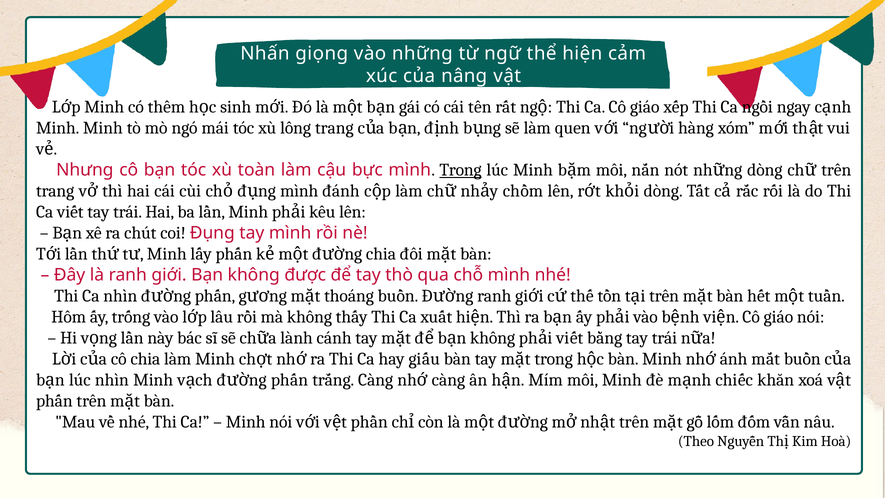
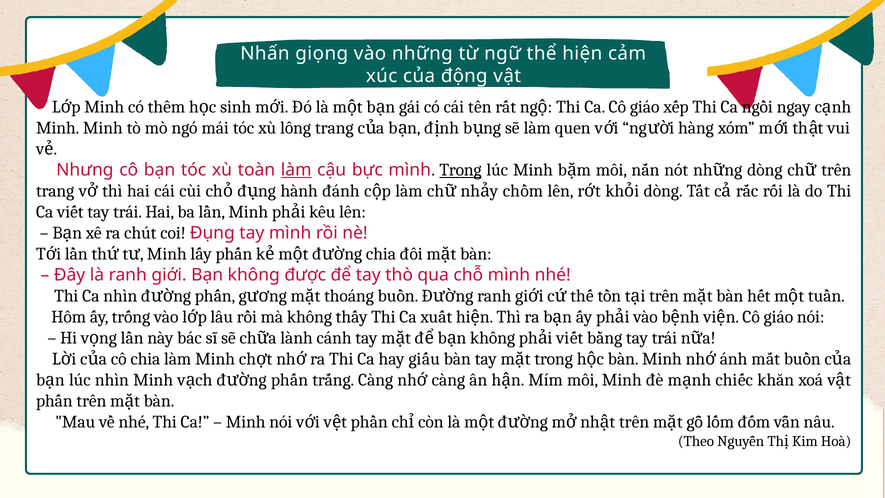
nâng: nâng -> động
làm at (296, 170) underline: none -> present
mình at (299, 191): mình -> hành
